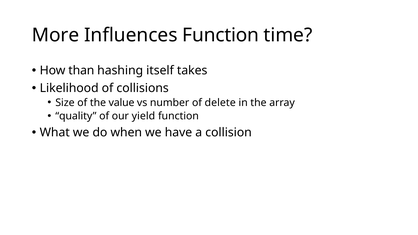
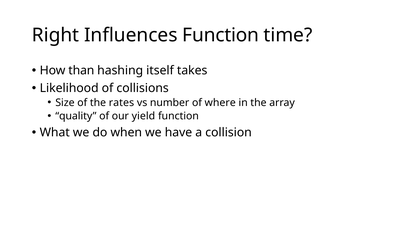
More: More -> Right
value: value -> rates
delete: delete -> where
